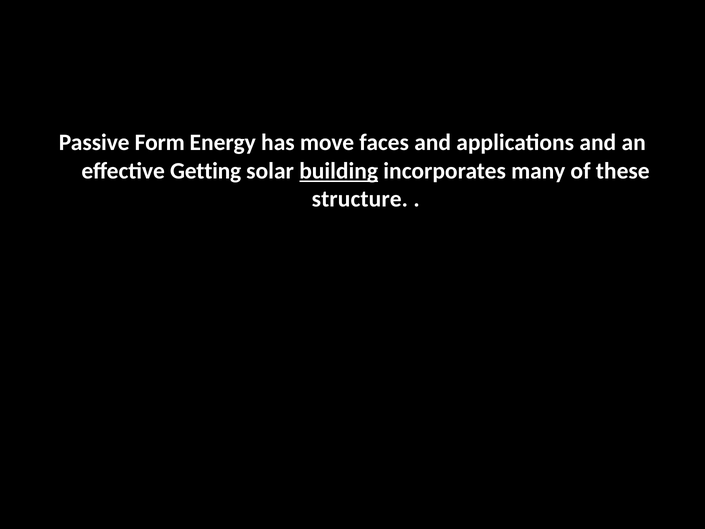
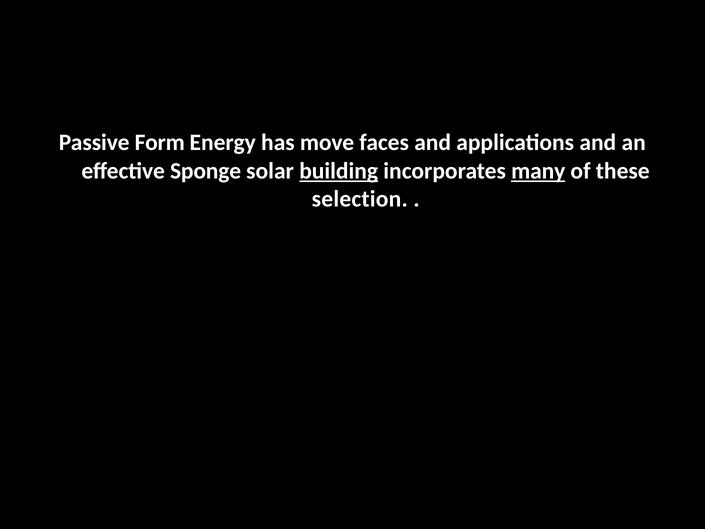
Getting: Getting -> Sponge
many underline: none -> present
structure: structure -> selection
